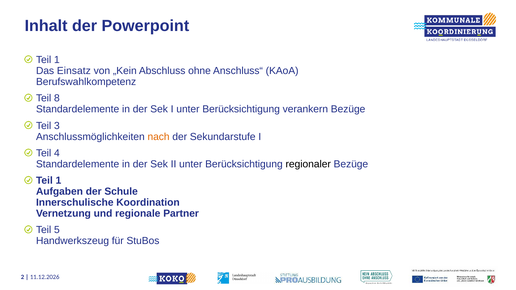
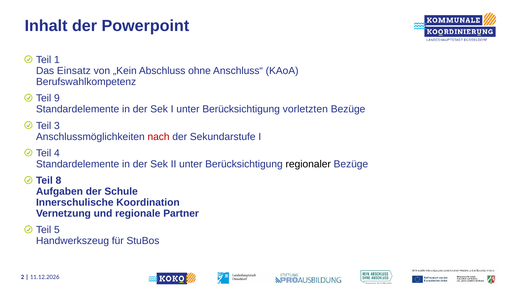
8: 8 -> 9
verankern: verankern -> vorletzten
nach colour: orange -> red
1 at (58, 181): 1 -> 8
